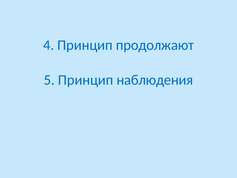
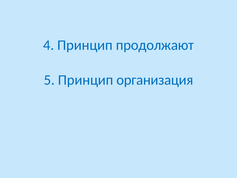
наблюдения: наблюдения -> организация
